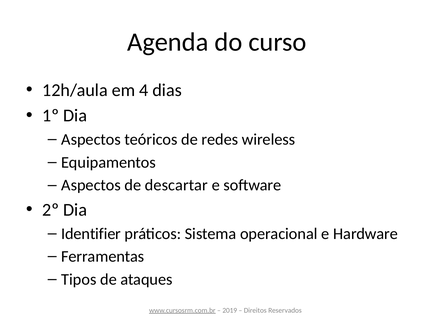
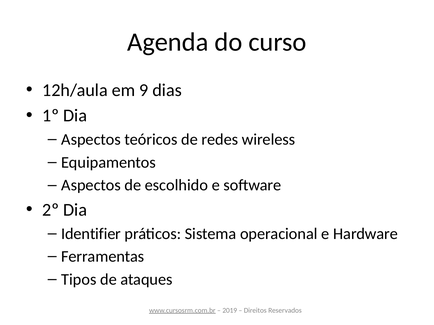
4: 4 -> 9
descartar: descartar -> escolhido
